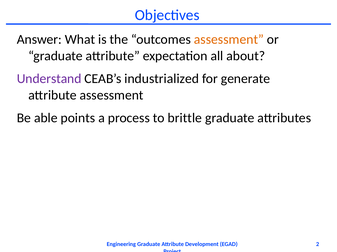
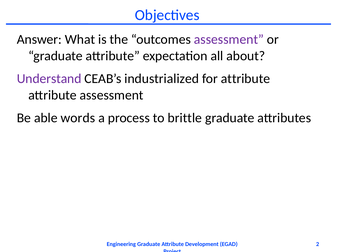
assessment at (229, 40) colour: orange -> purple
for generate: generate -> attribute
points: points -> words
